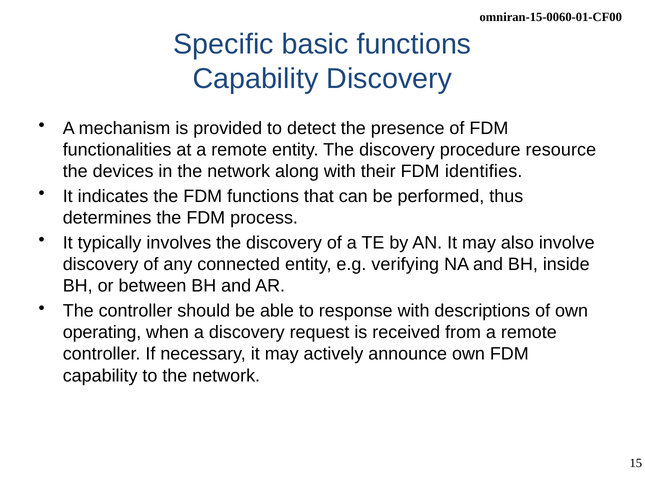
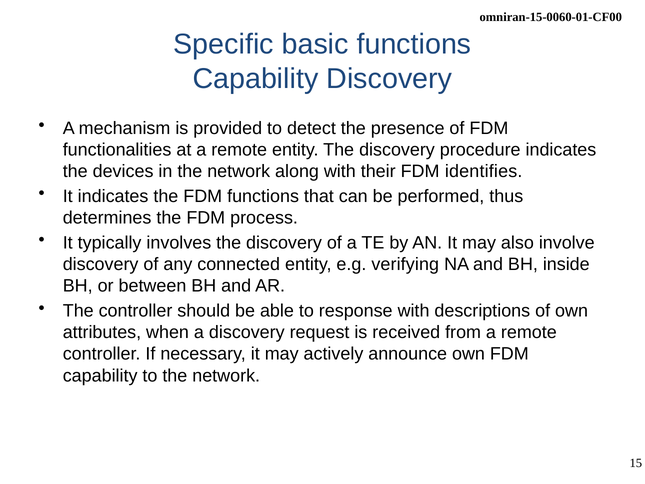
procedure resource: resource -> indicates
operating: operating -> attributes
